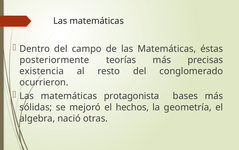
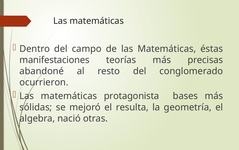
posteriormente: posteriormente -> manifestaciones
existencia: existencia -> abandoné
hechos: hechos -> resulta
